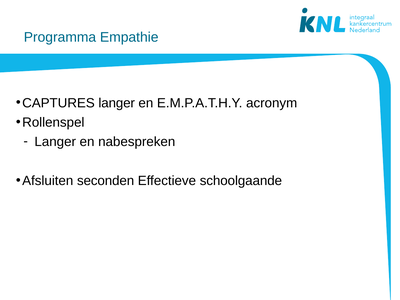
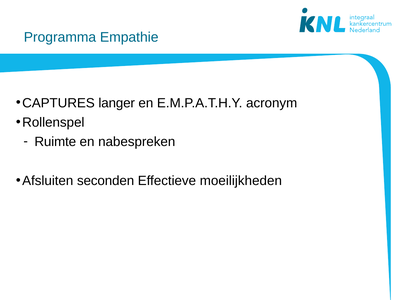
Langer at (55, 142): Langer -> Ruimte
schoolgaande: schoolgaande -> moeilijkheden
